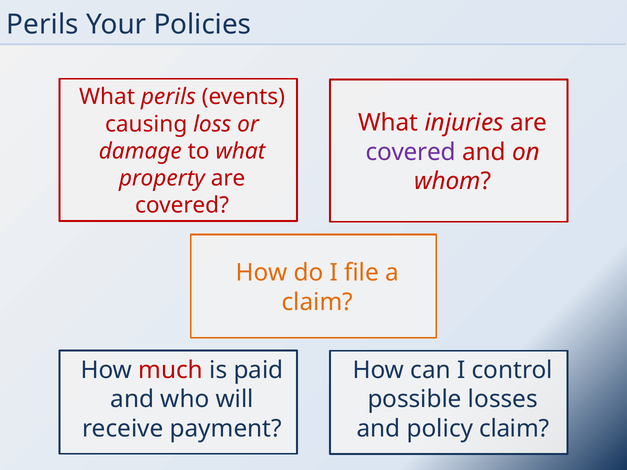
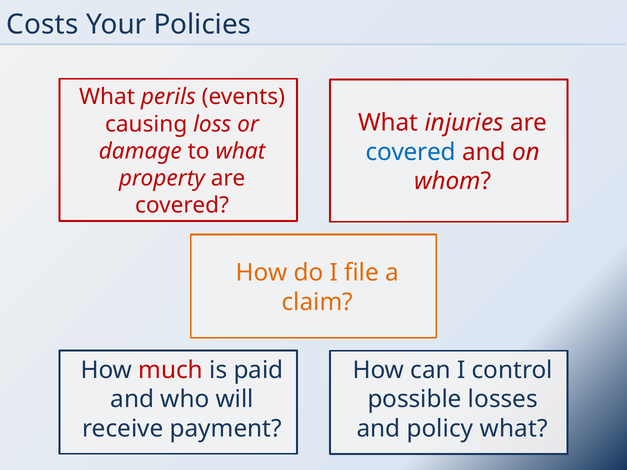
Perils at (43, 25): Perils -> Costs
covered at (411, 152) colour: purple -> blue
policy claim: claim -> what
